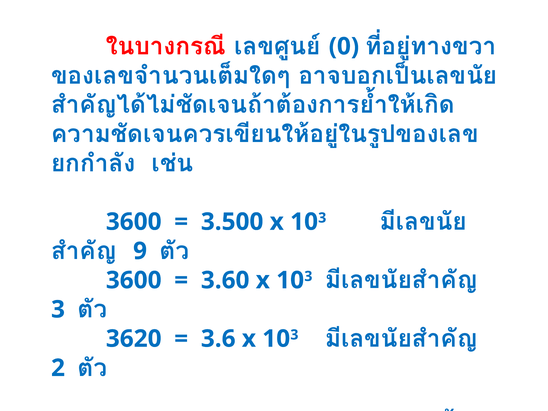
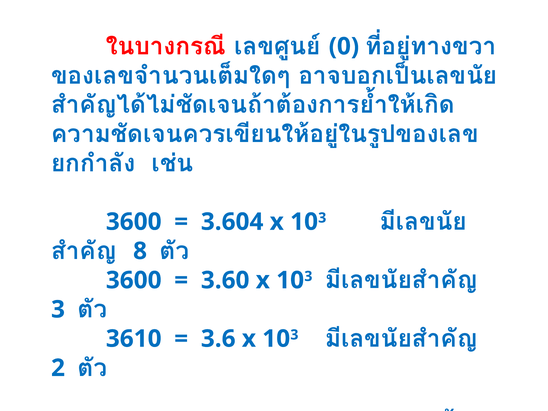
3.500: 3.500 -> 3.604
9: 9 -> 8
3620: 3620 -> 3610
